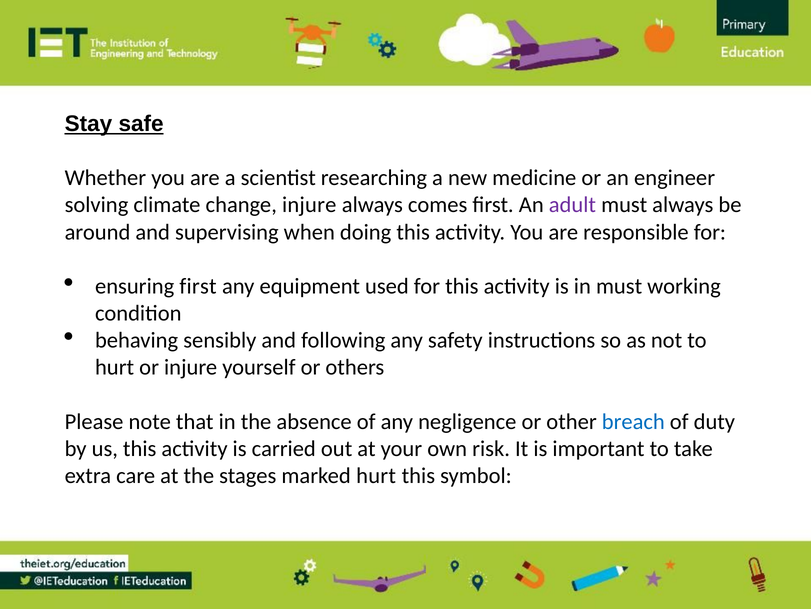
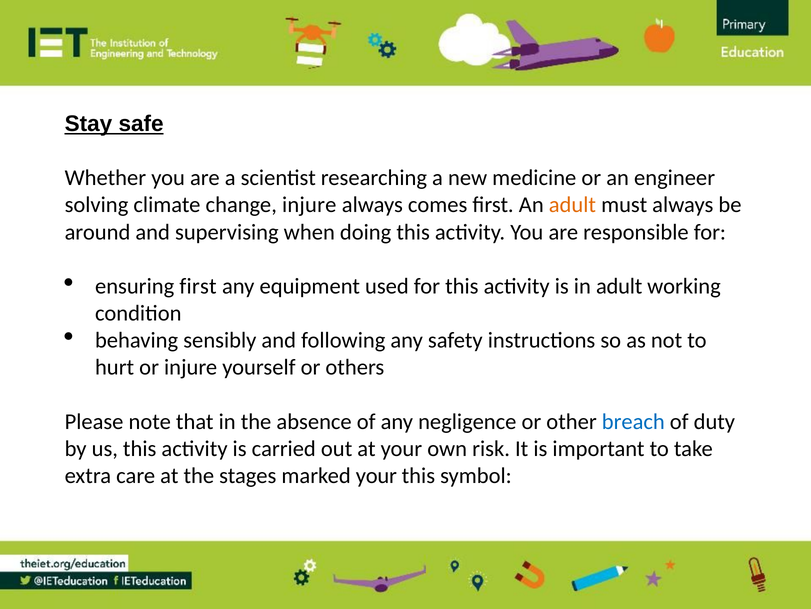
adult at (572, 205) colour: purple -> orange
in must: must -> adult
marked hurt: hurt -> your
